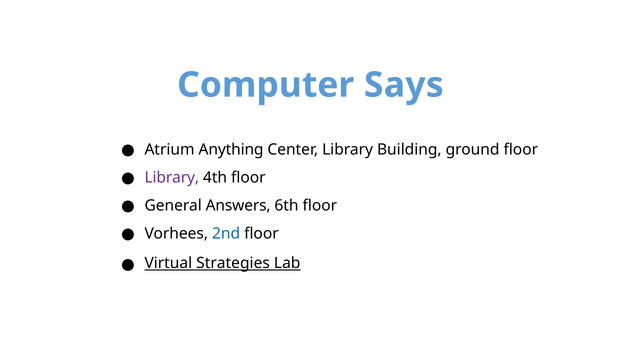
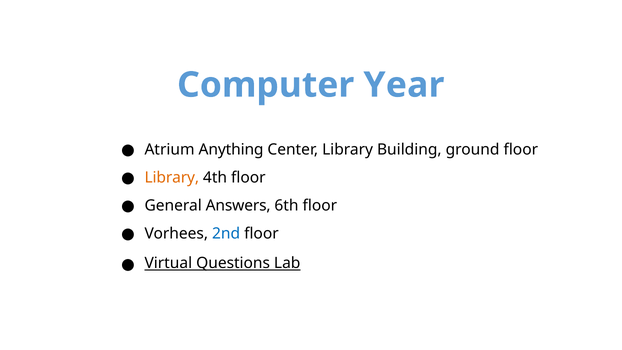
Says: Says -> Year
Library at (172, 178) colour: purple -> orange
Strategies: Strategies -> Questions
